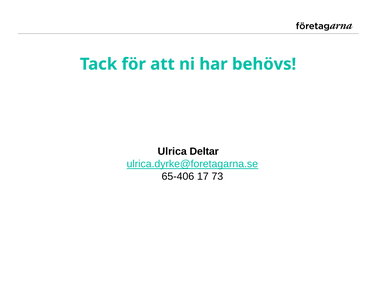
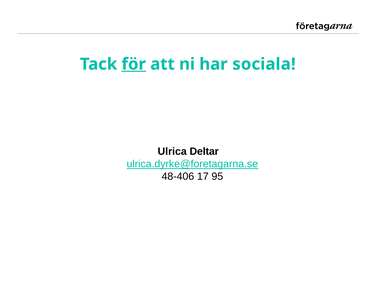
för underline: none -> present
behövs: behövs -> sociala
65-406: 65-406 -> 48-406
73: 73 -> 95
